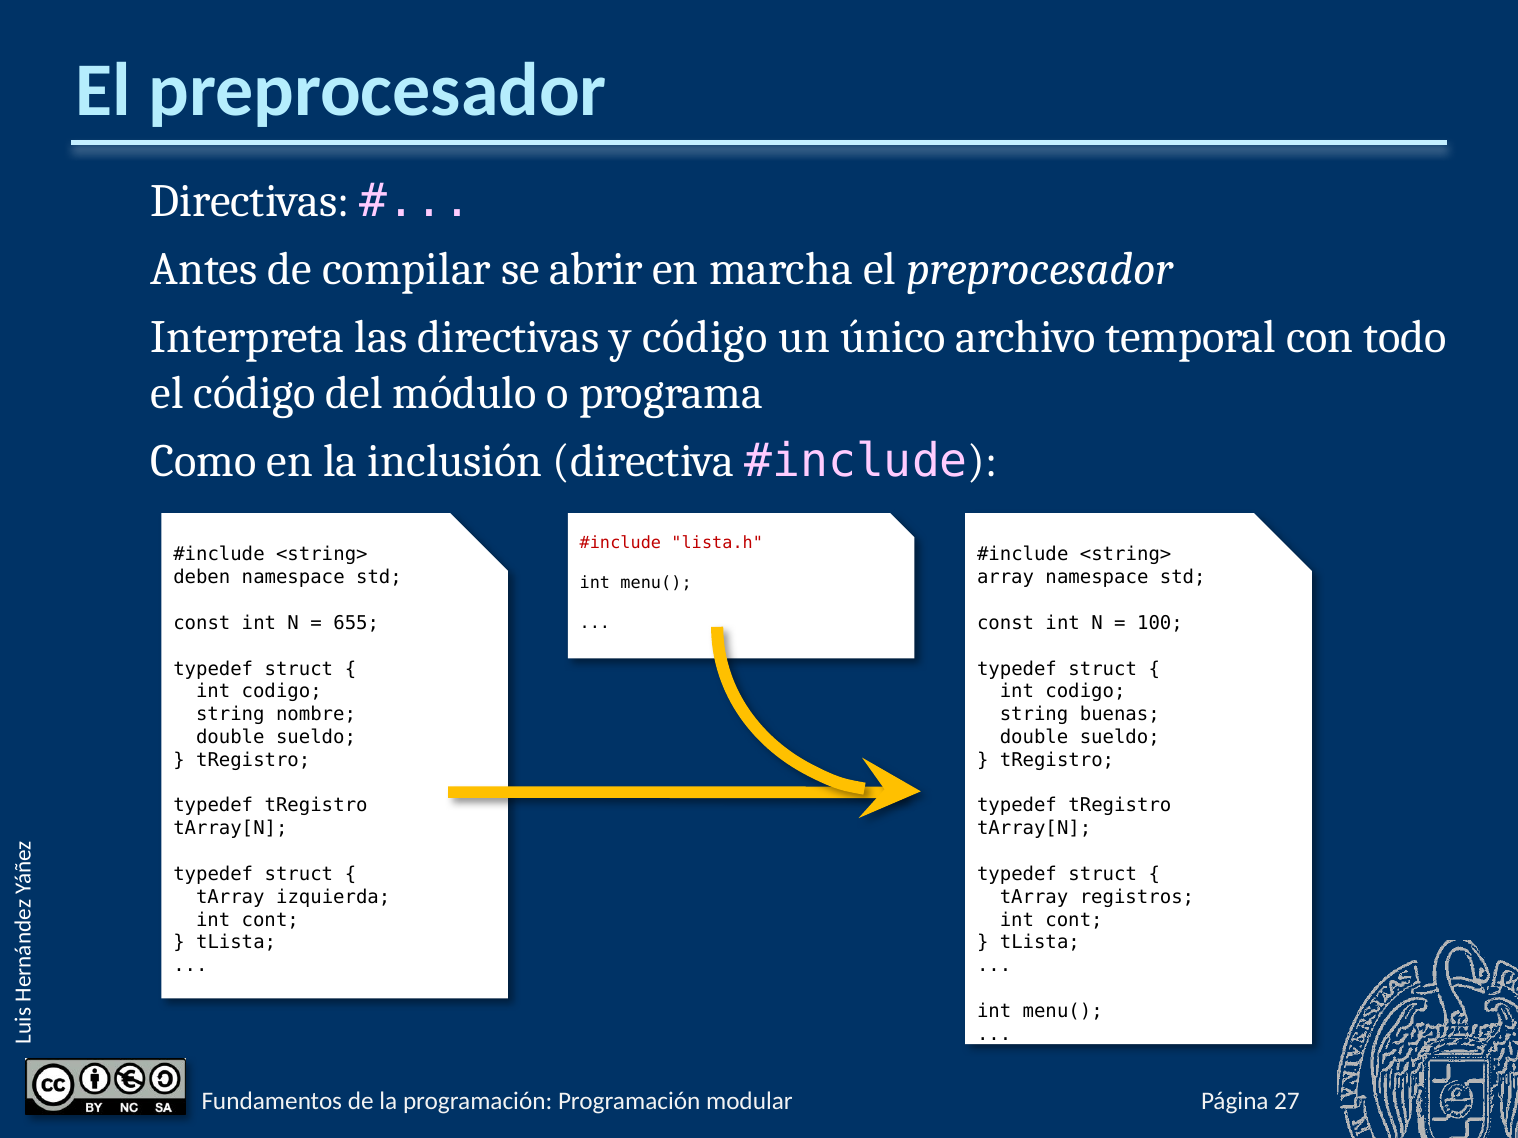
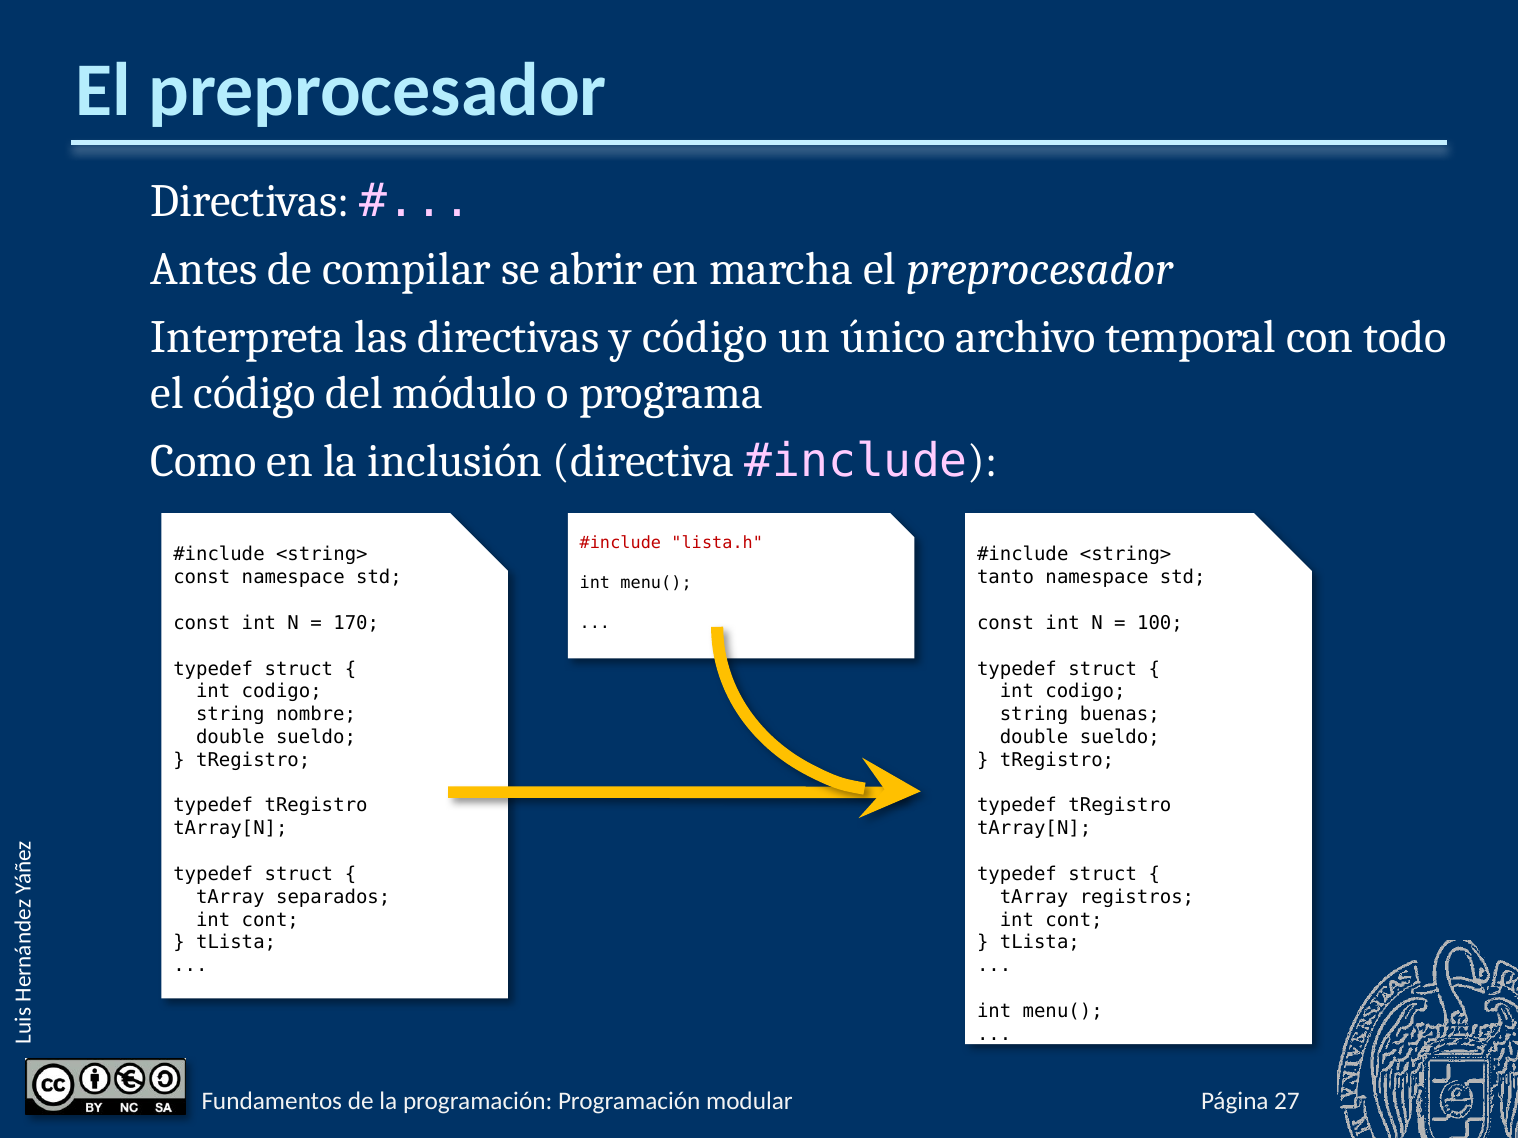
deben at (202, 578): deben -> const
array: array -> tanto
655: 655 -> 170
izquierda: izquierda -> separados
